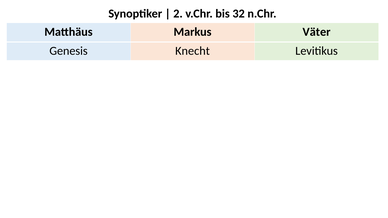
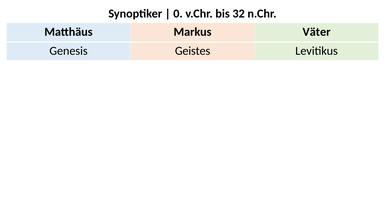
2: 2 -> 0
Genesis Knecht: Knecht -> Geistes
